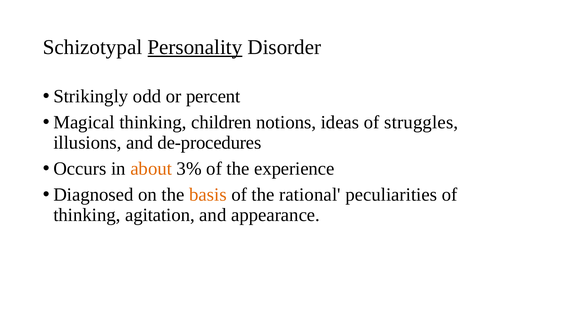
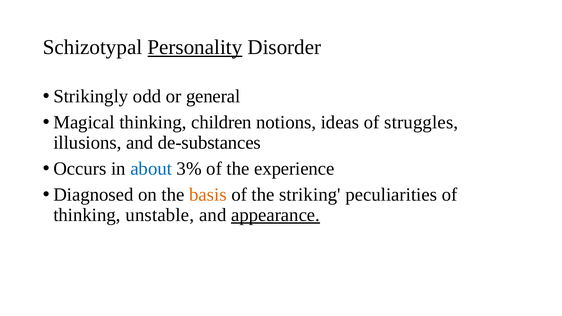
percent: percent -> general
de-procedures: de-procedures -> de-substances
about colour: orange -> blue
rational: rational -> striking
agitation: agitation -> unstable
appearance underline: none -> present
